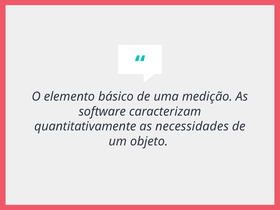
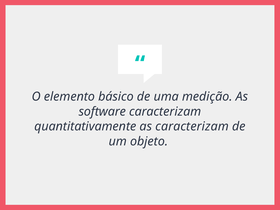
as necessidades: necessidades -> caracterizam
